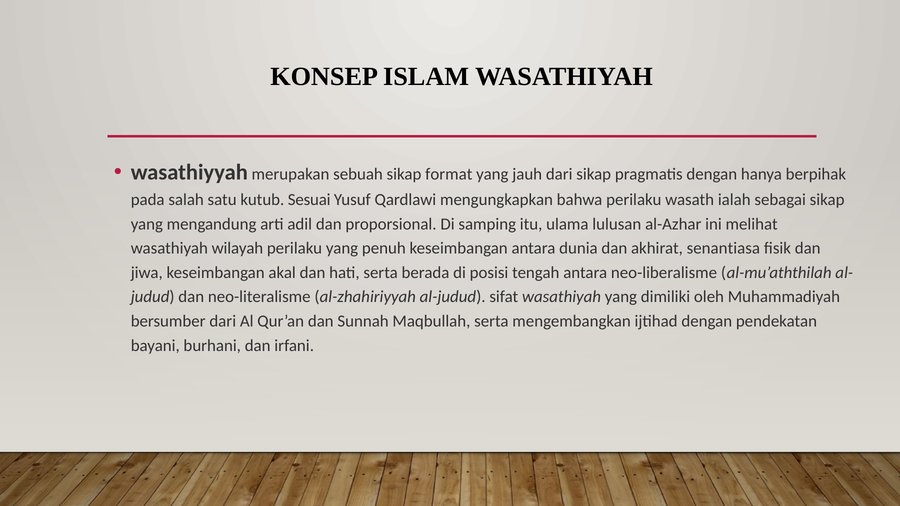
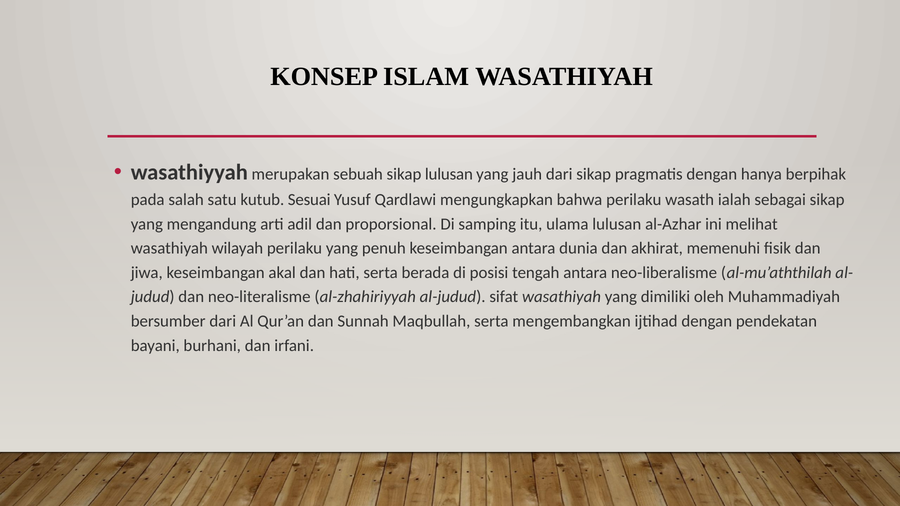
sikap format: format -> lulusan
senantiasa: senantiasa -> memenuhi
